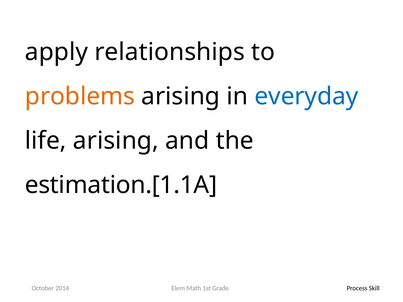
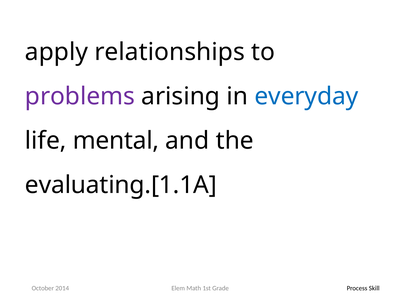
problems colour: orange -> purple
life arising: arising -> mental
estimation.[1.1A: estimation.[1.1A -> evaluating.[1.1A
